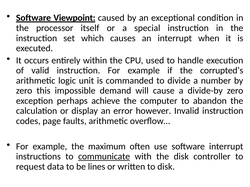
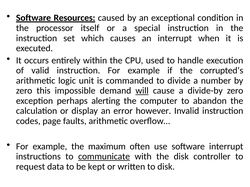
Viewpoint: Viewpoint -> Resources
will underline: none -> present
achieve: achieve -> alerting
lines: lines -> kept
